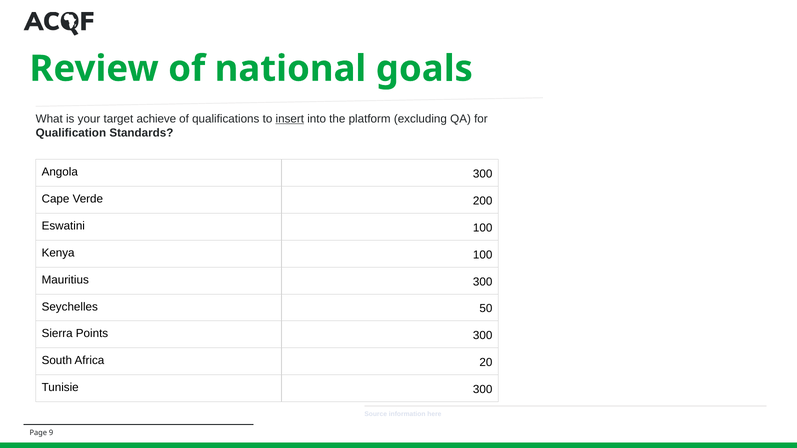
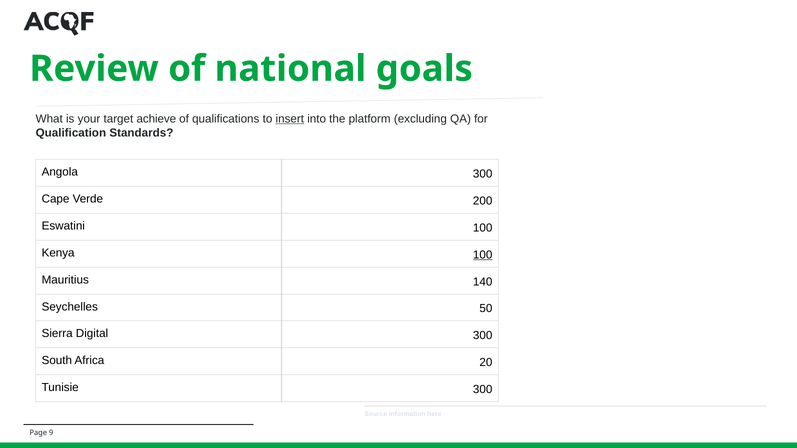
100 at (483, 255) underline: none -> present
Mauritius 300: 300 -> 140
Points: Points -> Digital
